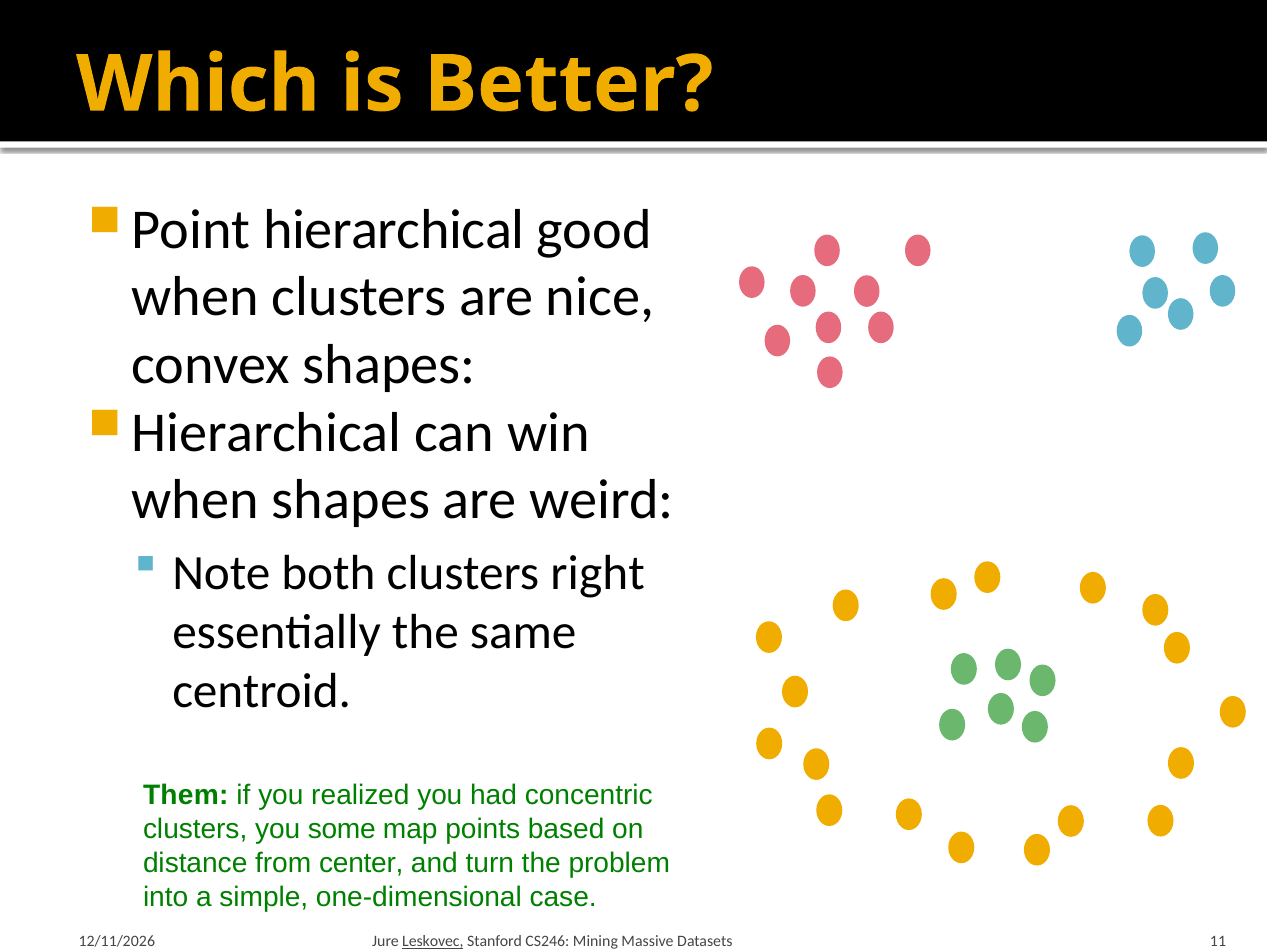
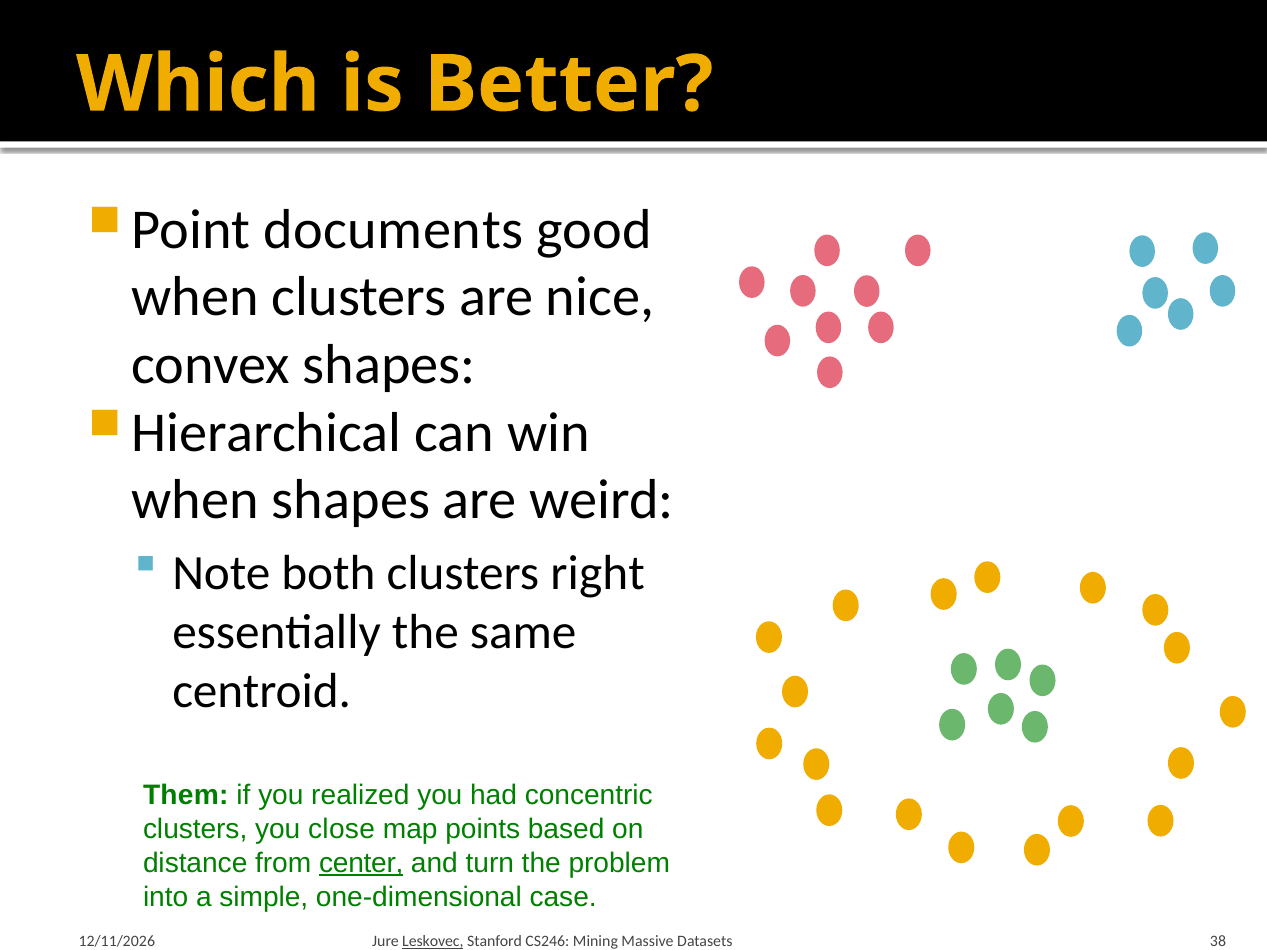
hierarchical: hierarchical -> documents
some: some -> close
center underline: none -> present
11: 11 -> 38
